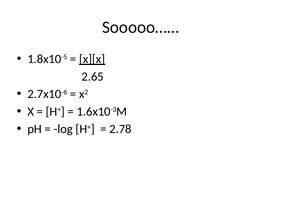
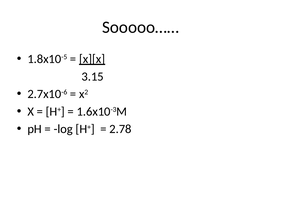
2.65: 2.65 -> 3.15
